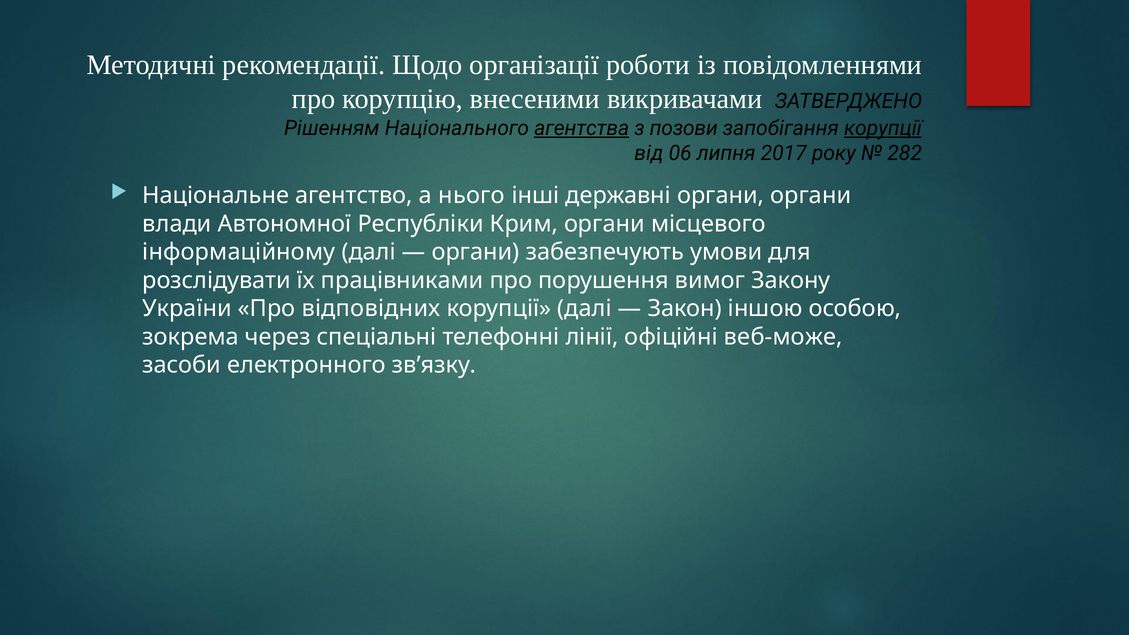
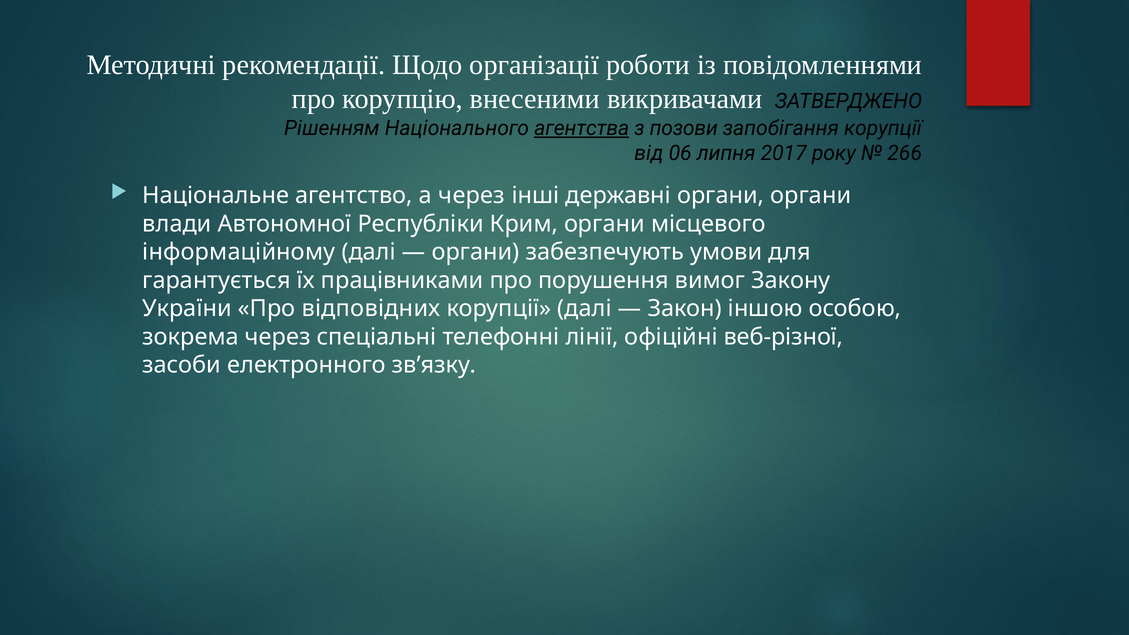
корупції at (883, 128) underline: present -> none
282: 282 -> 266
а нього: нього -> через
розслідувати: розслідувати -> гарантується
веб-може: веб-може -> веб-різної
